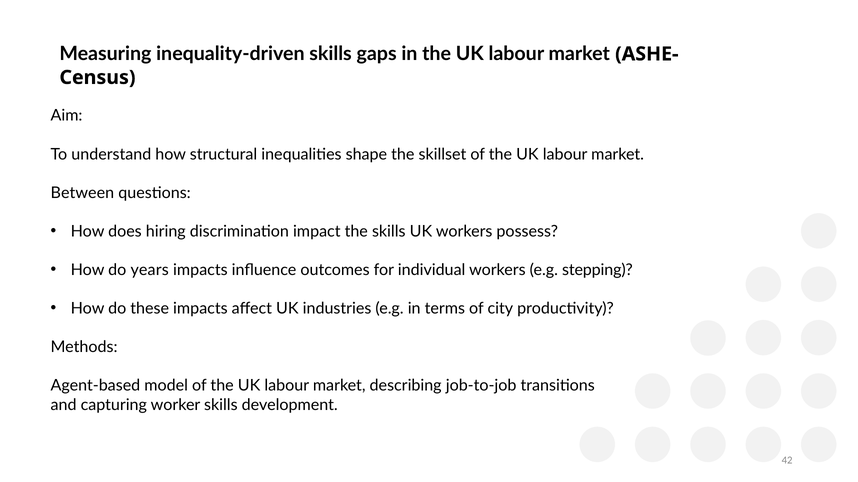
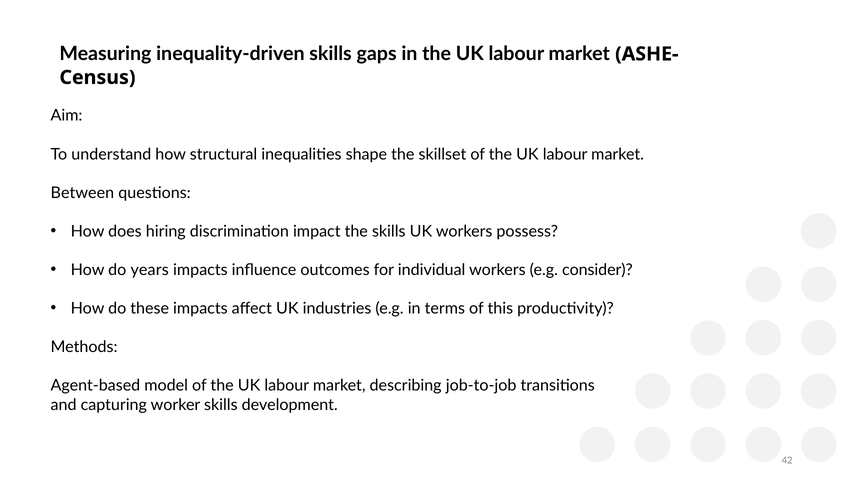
stepping: stepping -> consider
city: city -> this
